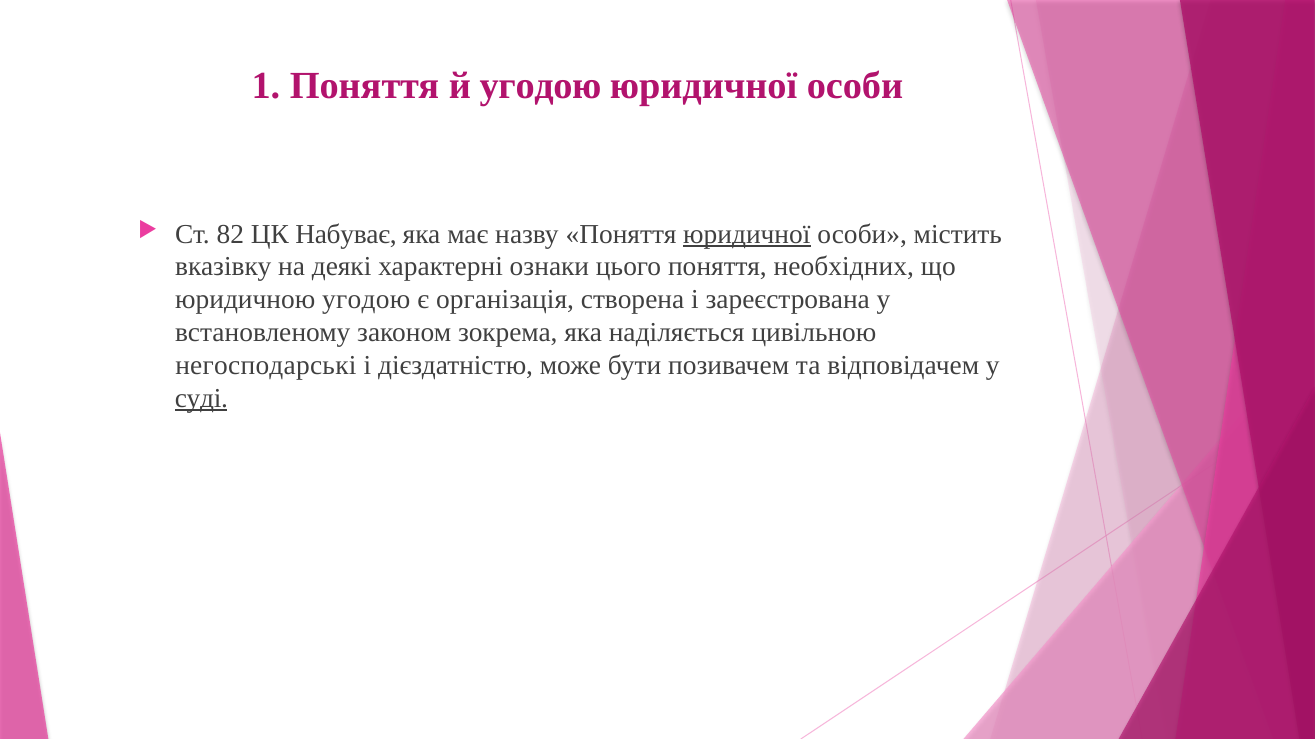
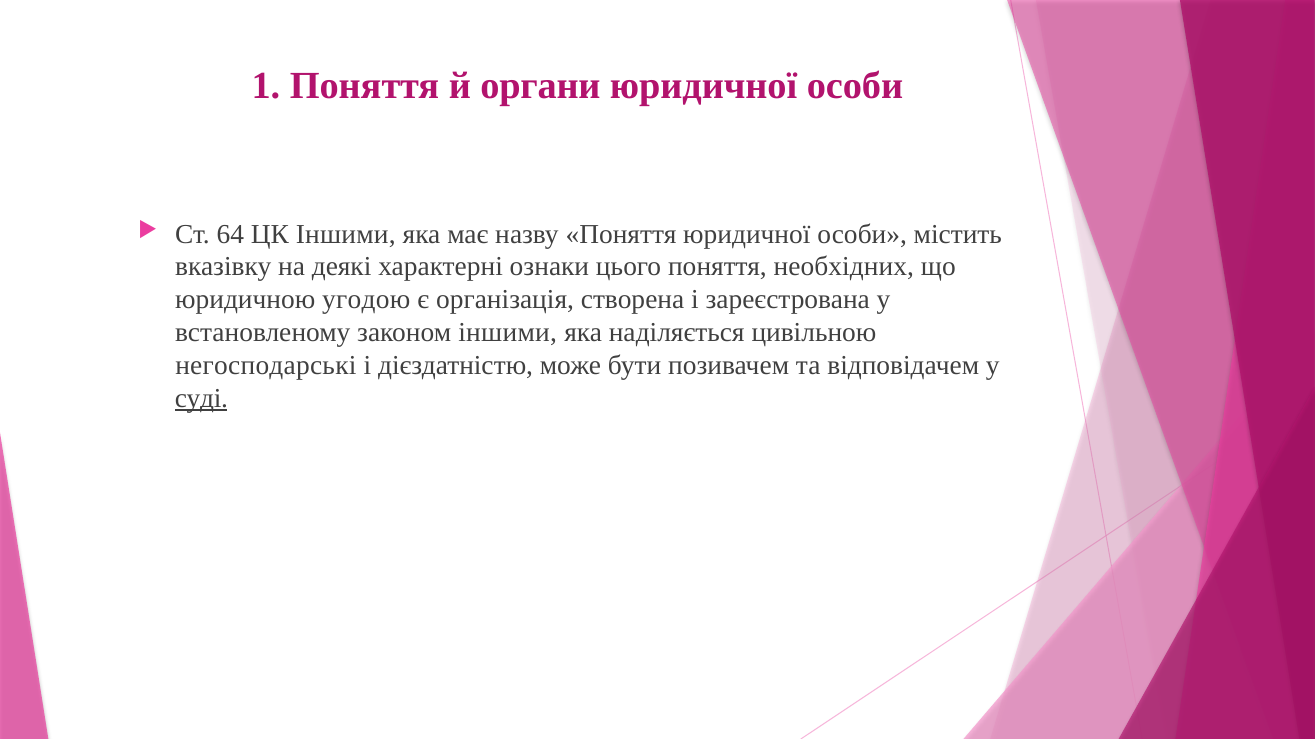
й угодою: угодою -> органи
82: 82 -> 64
ЦК Набуває: Набуває -> Іншими
юридичної at (747, 234) underline: present -> none
законом зокрема: зокрема -> іншими
